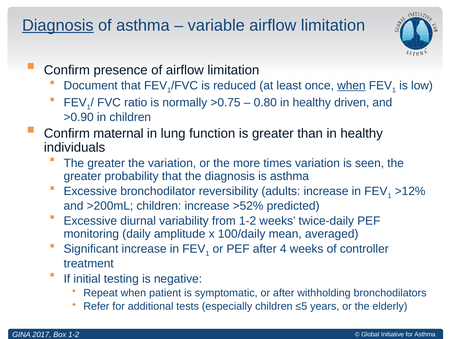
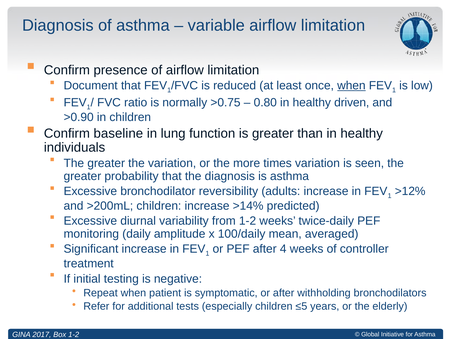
Diagnosis at (58, 26) underline: present -> none
maternal: maternal -> baseline
>52%: >52% -> >14%
